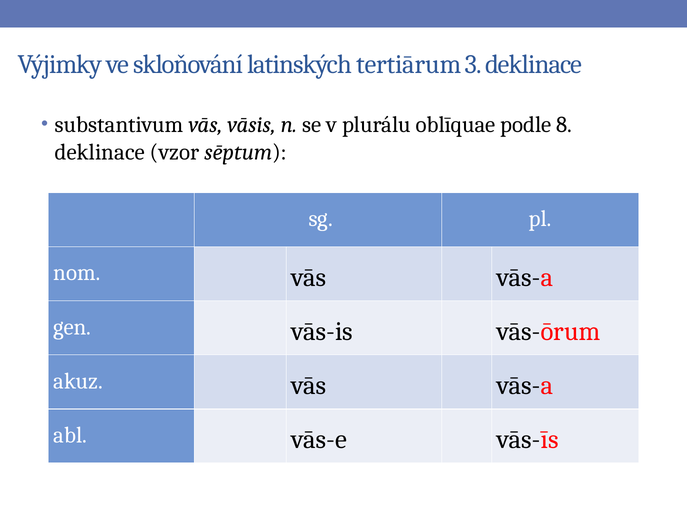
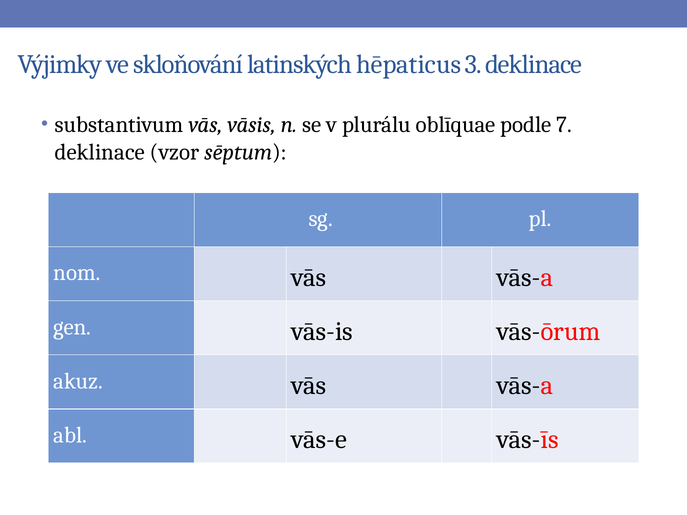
tertiārum: tertiārum -> hēpaticus
8: 8 -> 7
